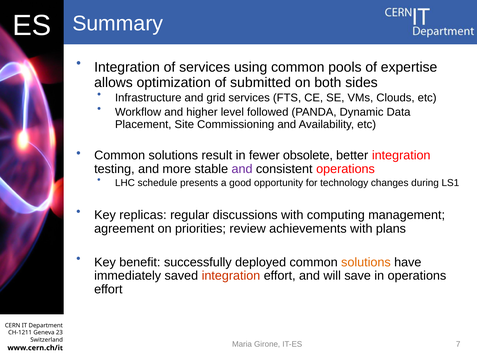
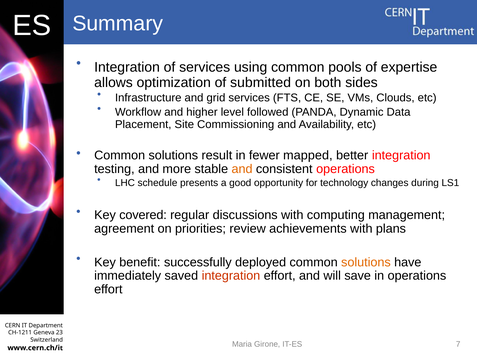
obsolete: obsolete -> mapped
and at (242, 169) colour: purple -> orange
replicas: replicas -> covered
